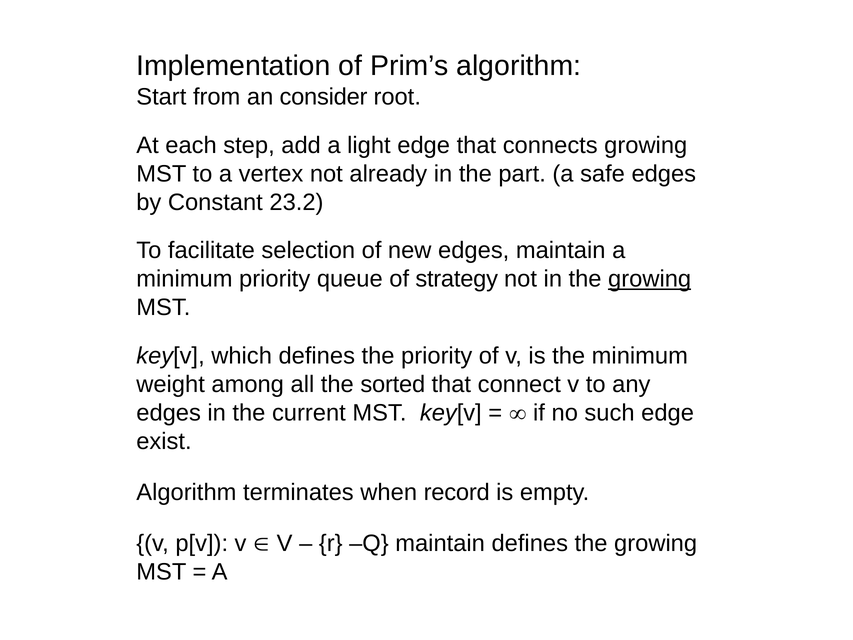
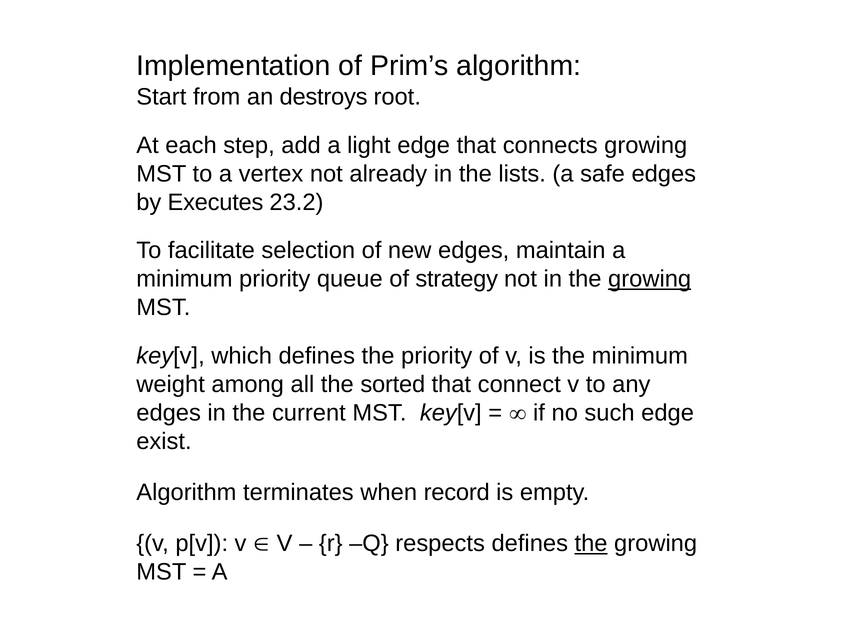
consider: consider -> destroys
part: part -> lists
Constant: Constant -> Executes
Q maintain: maintain -> respects
the at (591, 543) underline: none -> present
